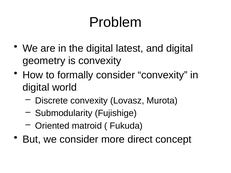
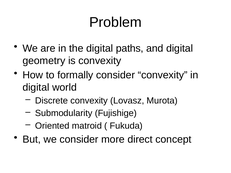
latest: latest -> paths
